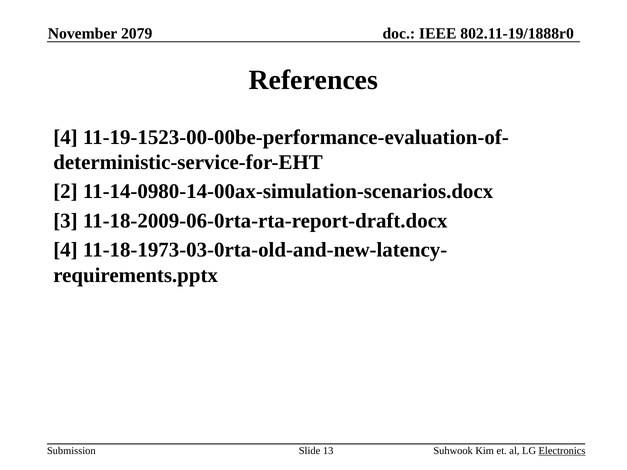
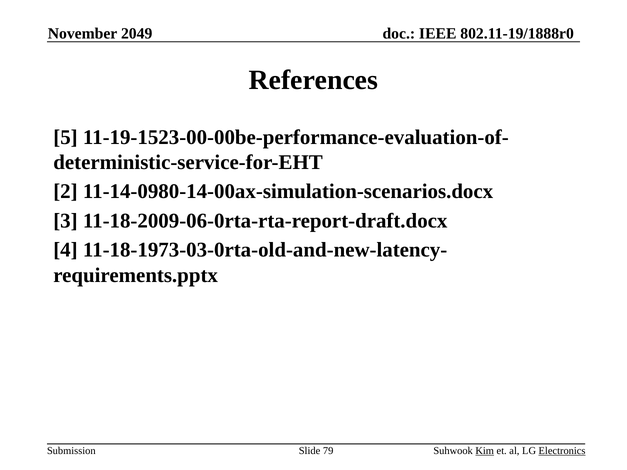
2079: 2079 -> 2049
4 at (66, 137): 4 -> 5
13: 13 -> 79
Kim underline: none -> present
